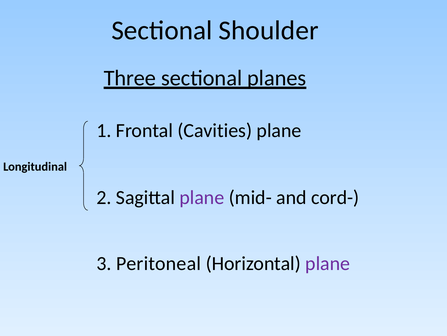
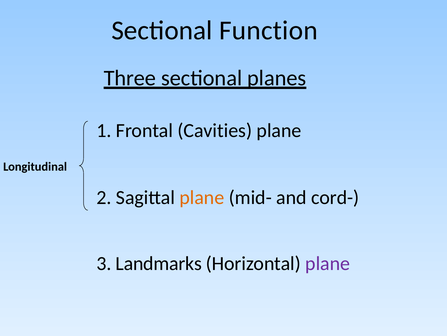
Shoulder: Shoulder -> Function
plane at (202, 197) colour: purple -> orange
Peritoneal: Peritoneal -> Landmarks
